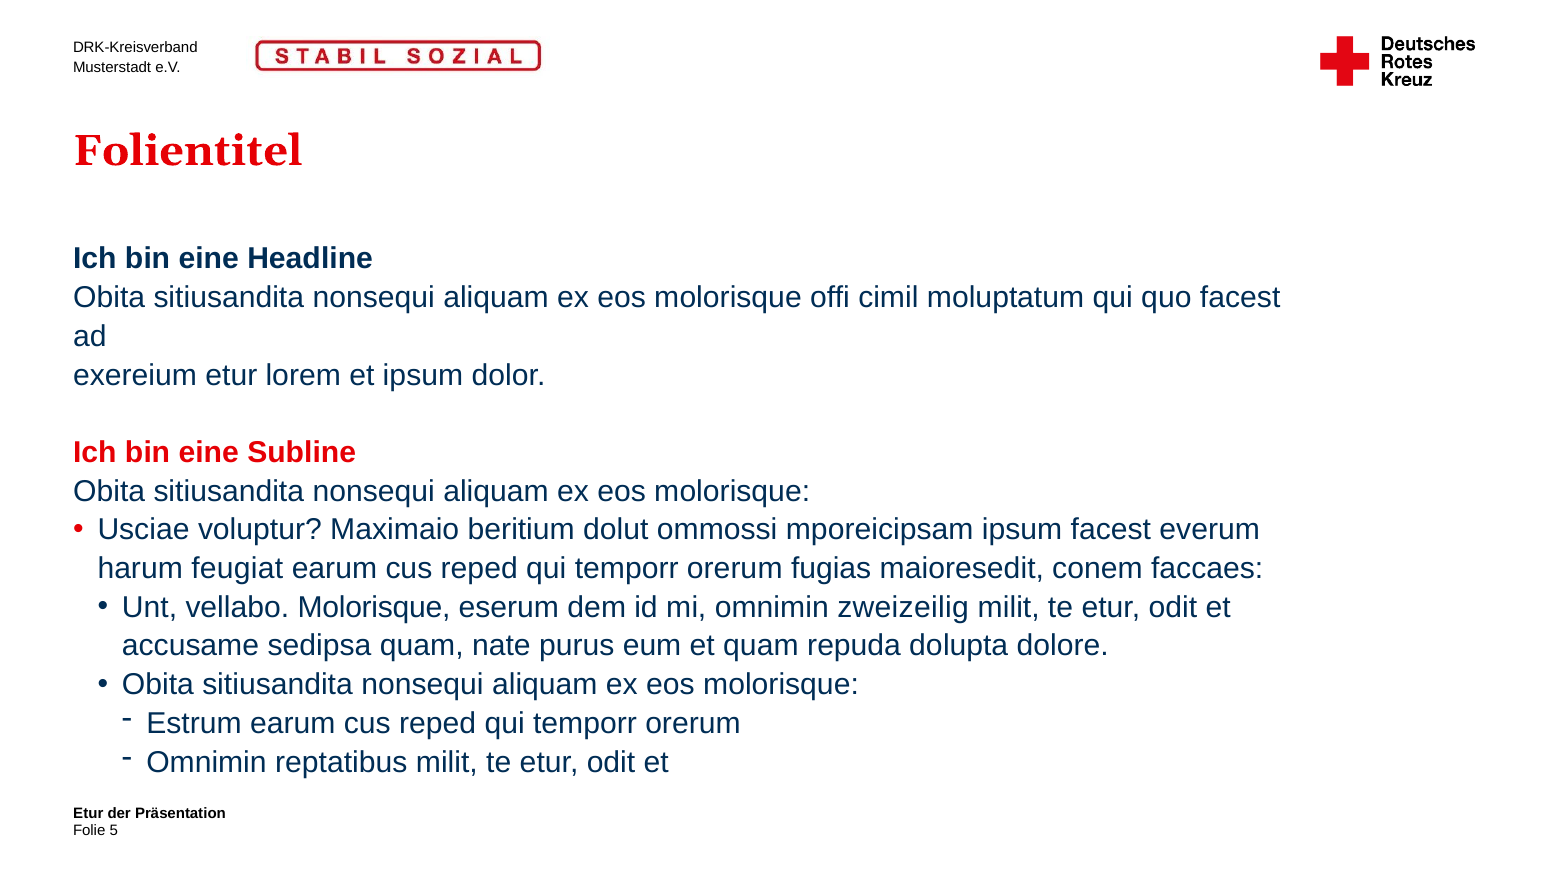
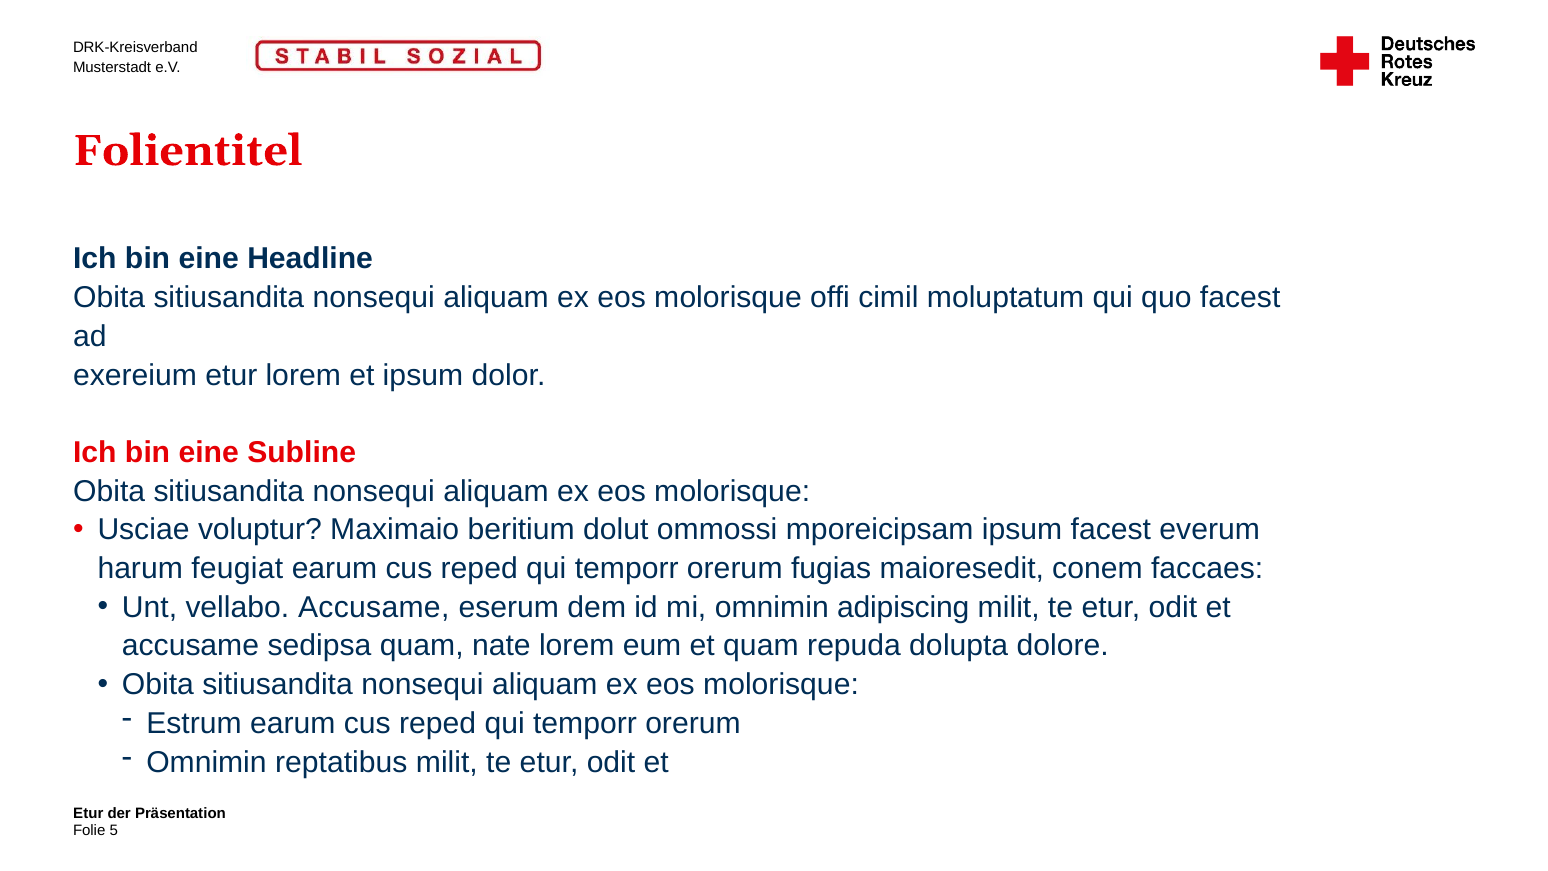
vellabo Molorisque: Molorisque -> Accusame
zweizeilig: zweizeilig -> adipiscing
nate purus: purus -> lorem
